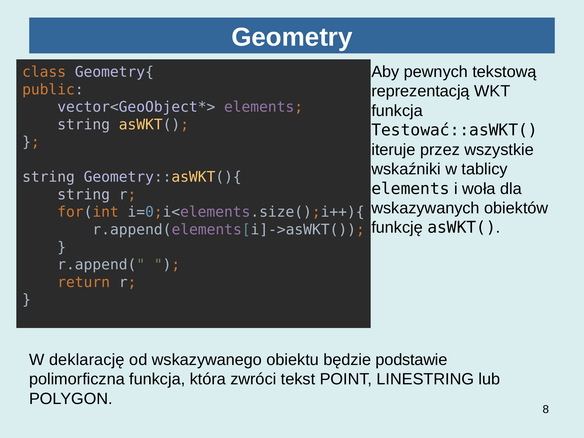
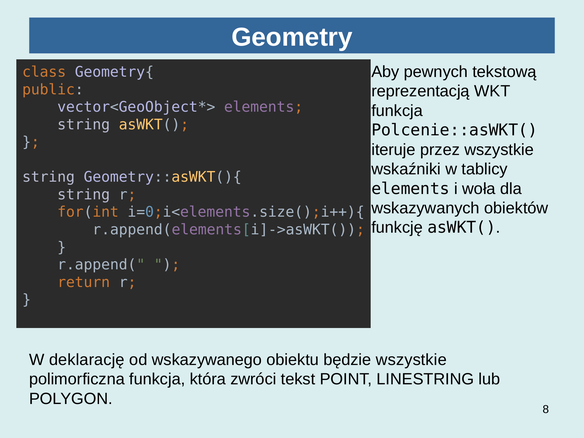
Testować::asWKT(: Testować::asWKT( -> Polcenie::asWKT(
będzie podstawie: podstawie -> wszystkie
